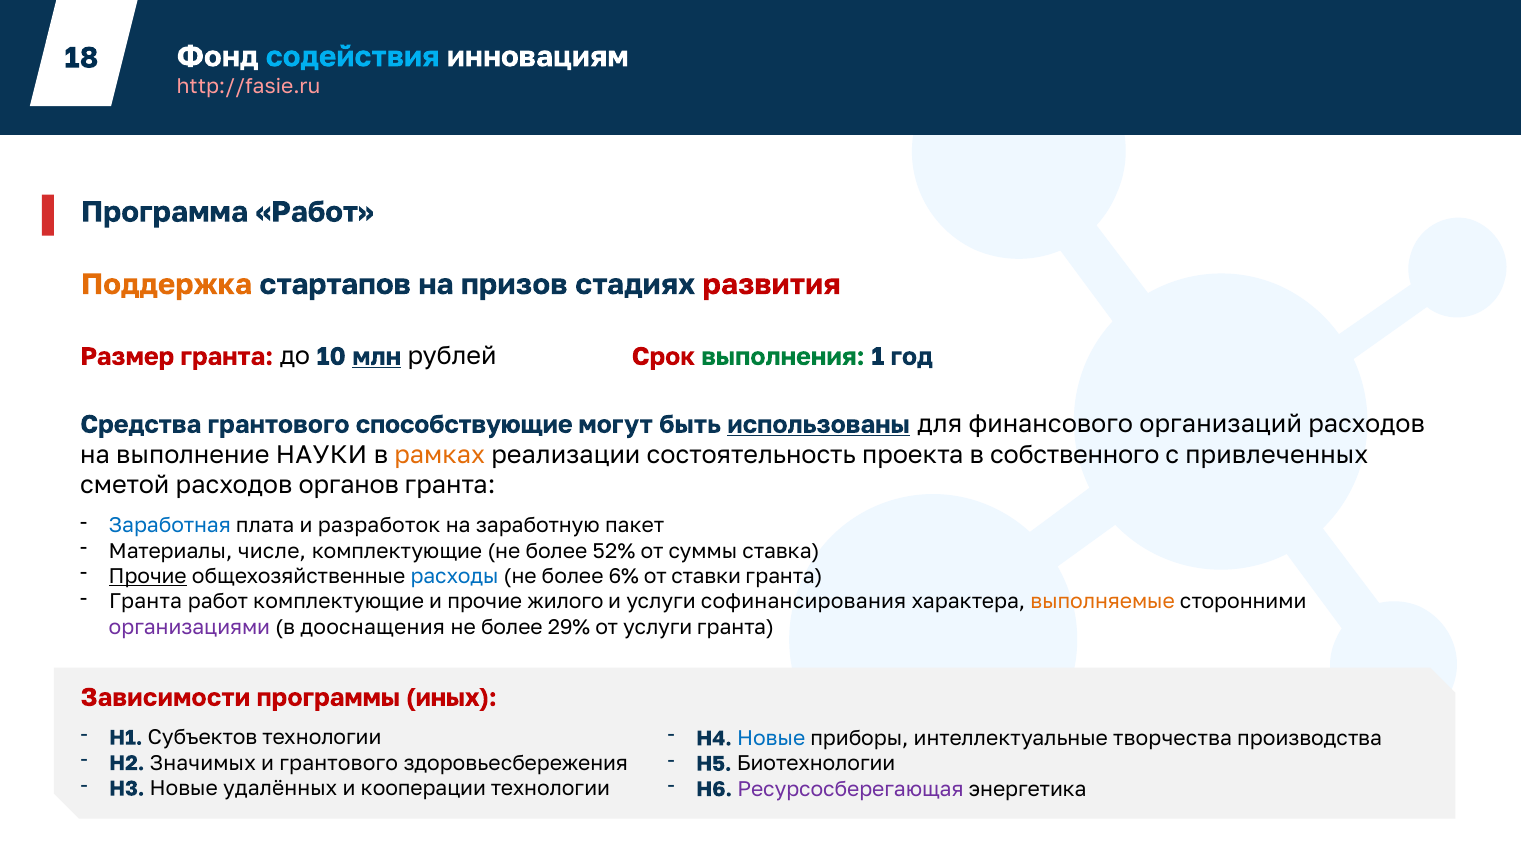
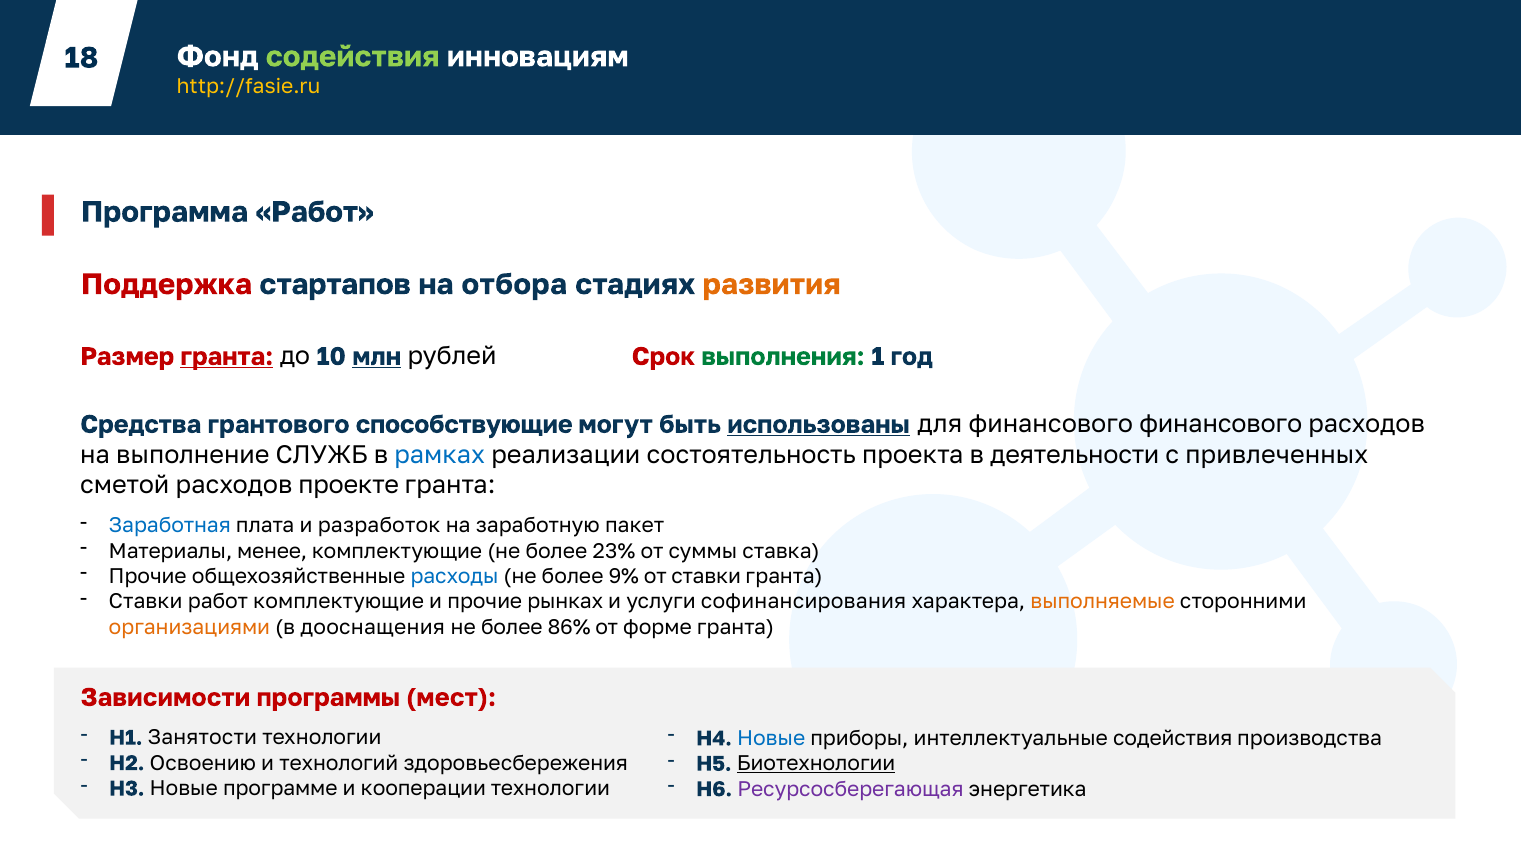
содействия at (353, 57) colour: light blue -> light green
http://fasie.ru colour: pink -> yellow
Поддержка colour: orange -> red
призов: призов -> отбора
развития colour: red -> orange
гранта at (227, 356) underline: none -> present
финансового организаций: организаций -> финансового
НАУКИ: НАУКИ -> СЛУЖБ
рамках colour: orange -> blue
собственного: собственного -> деятельности
органов: органов -> проекте
числе: числе -> менее
52%: 52% -> 23%
Прочие at (148, 576) underline: present -> none
6%: 6% -> 9%
Гранта at (146, 602): Гранта -> Ставки
жилого: жилого -> рынках
организациями colour: purple -> orange
29%: 29% -> 86%
от услуги: услуги -> форме
иных: иных -> мест
Субъектов: Субъектов -> Занятости
интеллектуальные творчества: творчества -> содействия
Значимых: Значимых -> Освоению
и грантового: грантового -> технологий
Биотехнологии underline: none -> present
удалённых: удалённых -> программе
